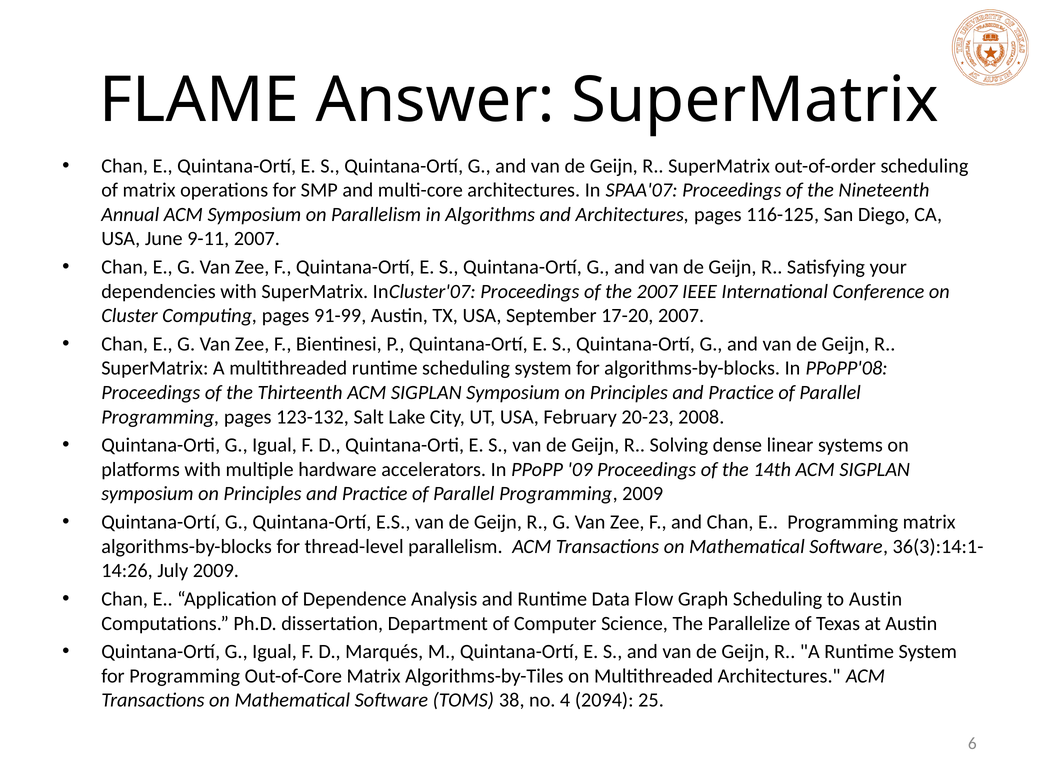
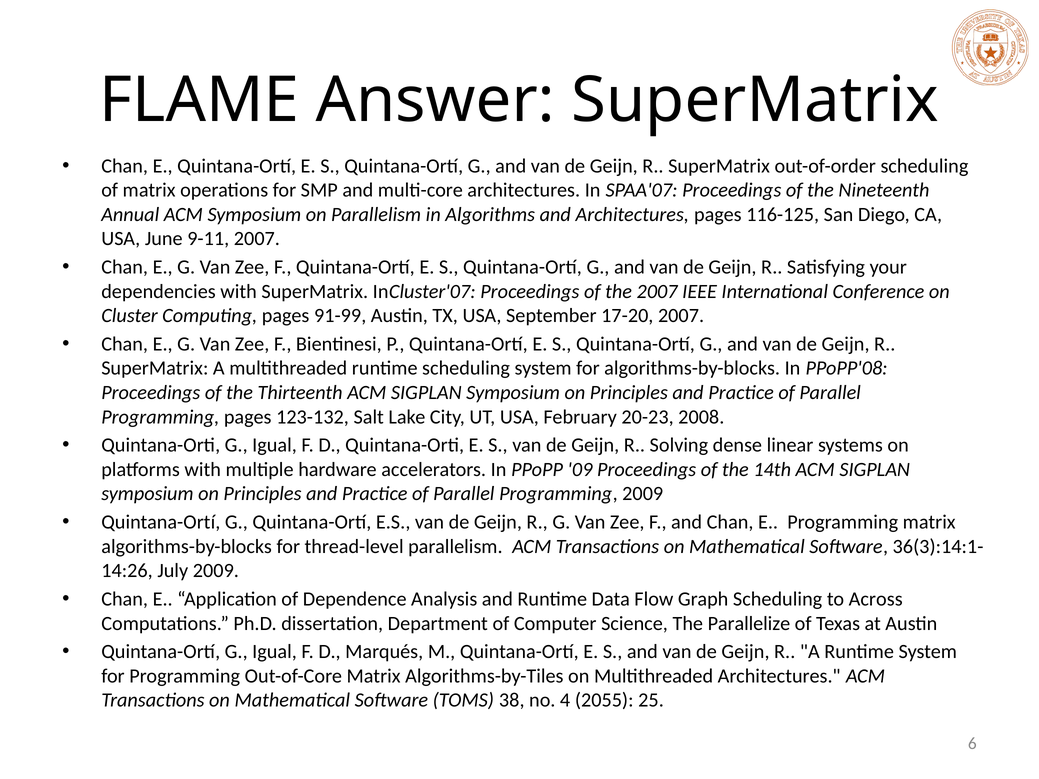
to Austin: Austin -> Across
2094: 2094 -> 2055
